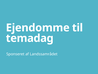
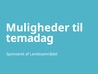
Ejendomme: Ejendomme -> Muligheder
